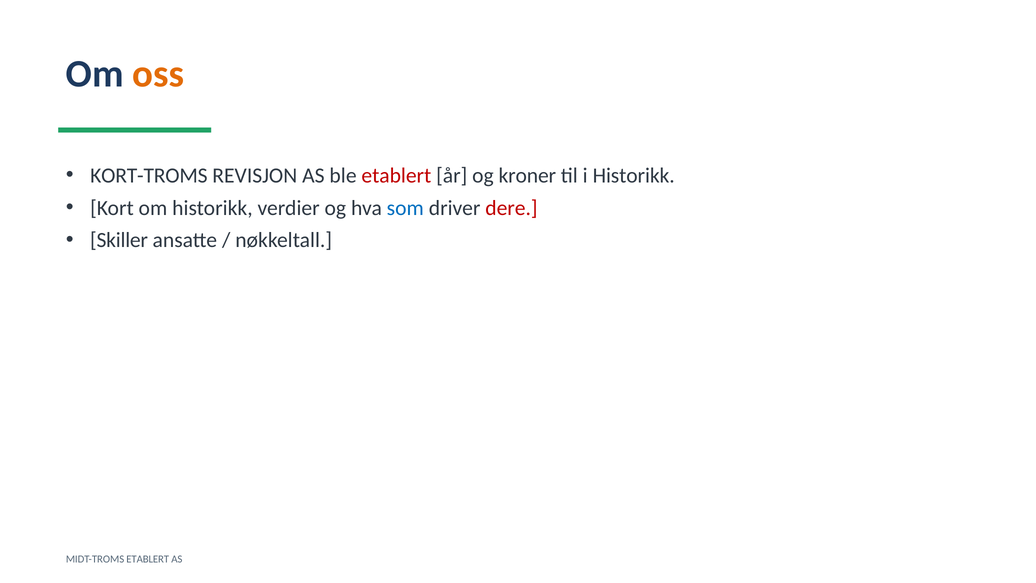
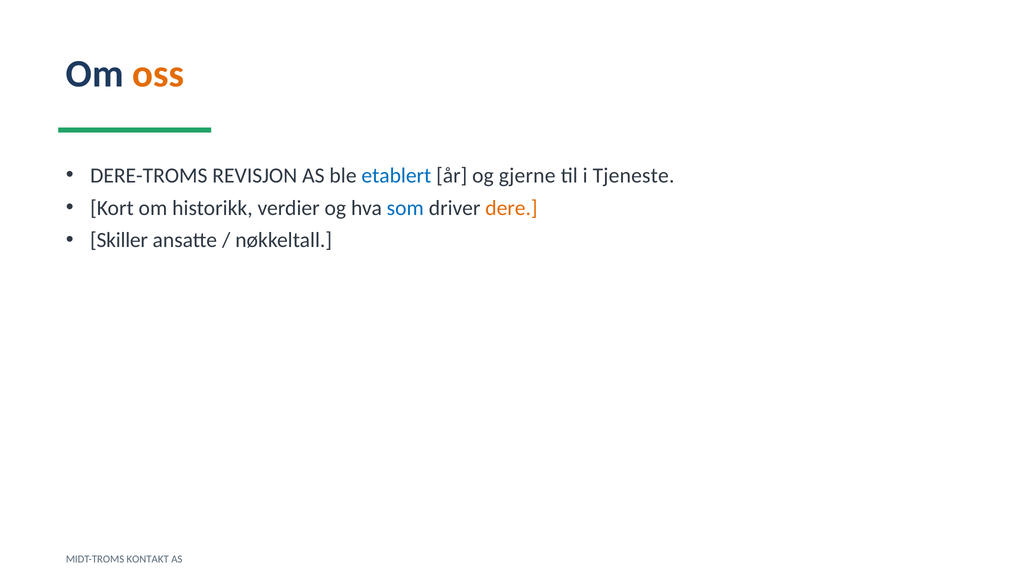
KORT-TROMS: KORT-TROMS -> DERE-TROMS
etablert at (396, 175) colour: red -> blue
kroner: kroner -> gjerne
i Historikk: Historikk -> Tjeneste
dere colour: red -> orange
MIDT-TROMS ETABLERT: ETABLERT -> KONTAKT
